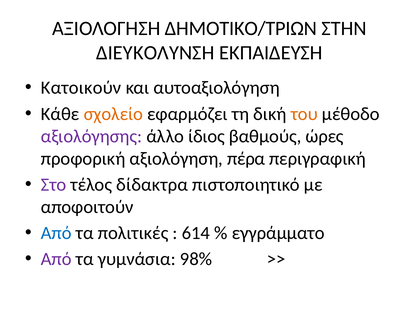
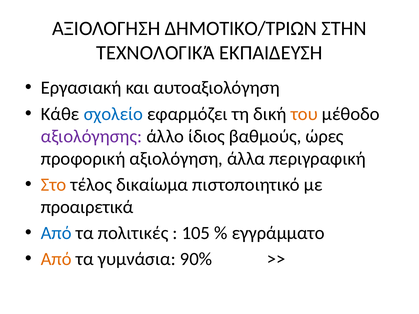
ΔΙΕΥΚΟΛΥΝΣΗ: ΔΙΕΥΚΟΛΥΝΣΗ -> ΤΕΧΝΟΛΟΓΙΚΆ
Κατοικούν: Κατοικούν -> Εργασιακή
σχολείο colour: orange -> blue
πέρα: πέρα -> άλλα
Στο colour: purple -> orange
δίδακτρα: δίδακτρα -> δικαίωμα
αποφοιτούν: αποφοιτούν -> προαιρετικά
614: 614 -> 105
Από at (56, 259) colour: purple -> orange
98%: 98% -> 90%
